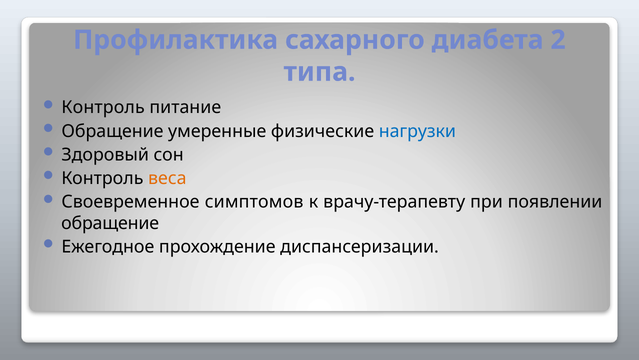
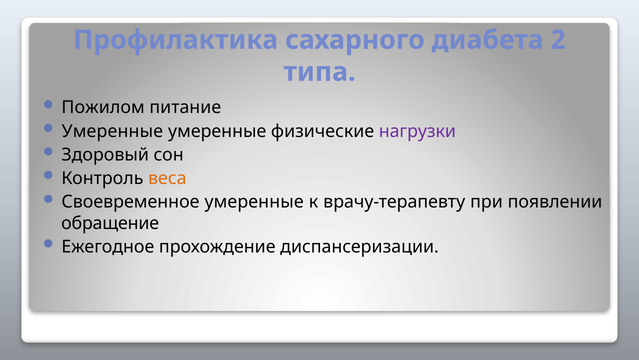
Контроль at (103, 107): Контроль -> Пожилом
Обращение at (112, 131): Обращение -> Умеренные
нагрузки colour: blue -> purple
Своевременное симптомов: симптомов -> умеренные
